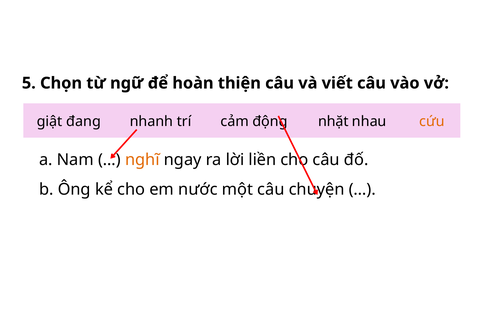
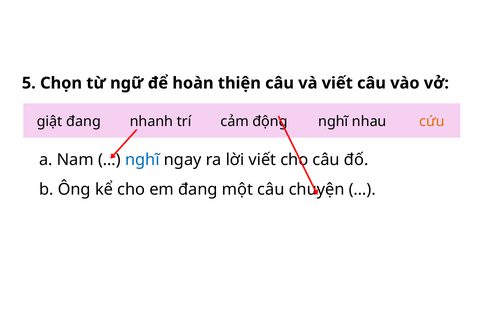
nhặt at (333, 121): nhặt -> nghĩ
nghĩ at (142, 160) colour: orange -> blue
lời liền: liền -> viết
em nước: nước -> đang
